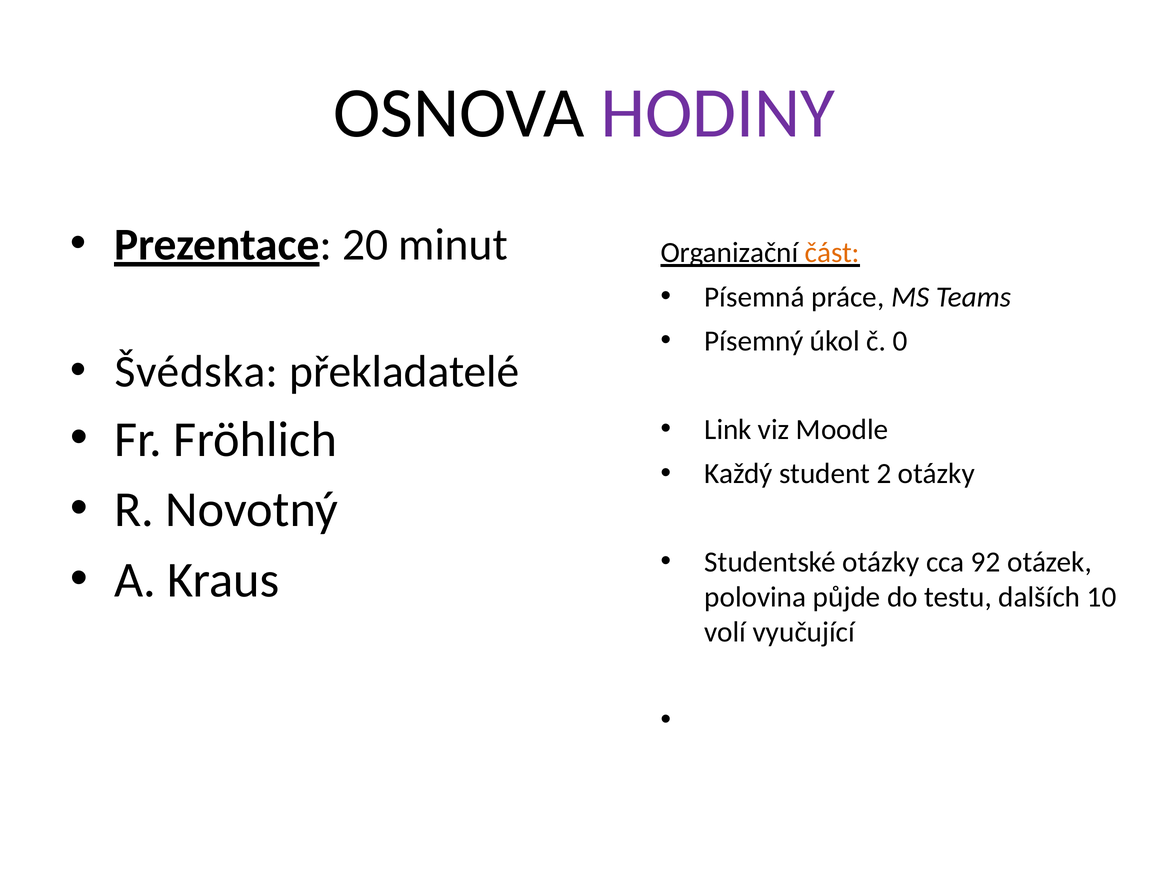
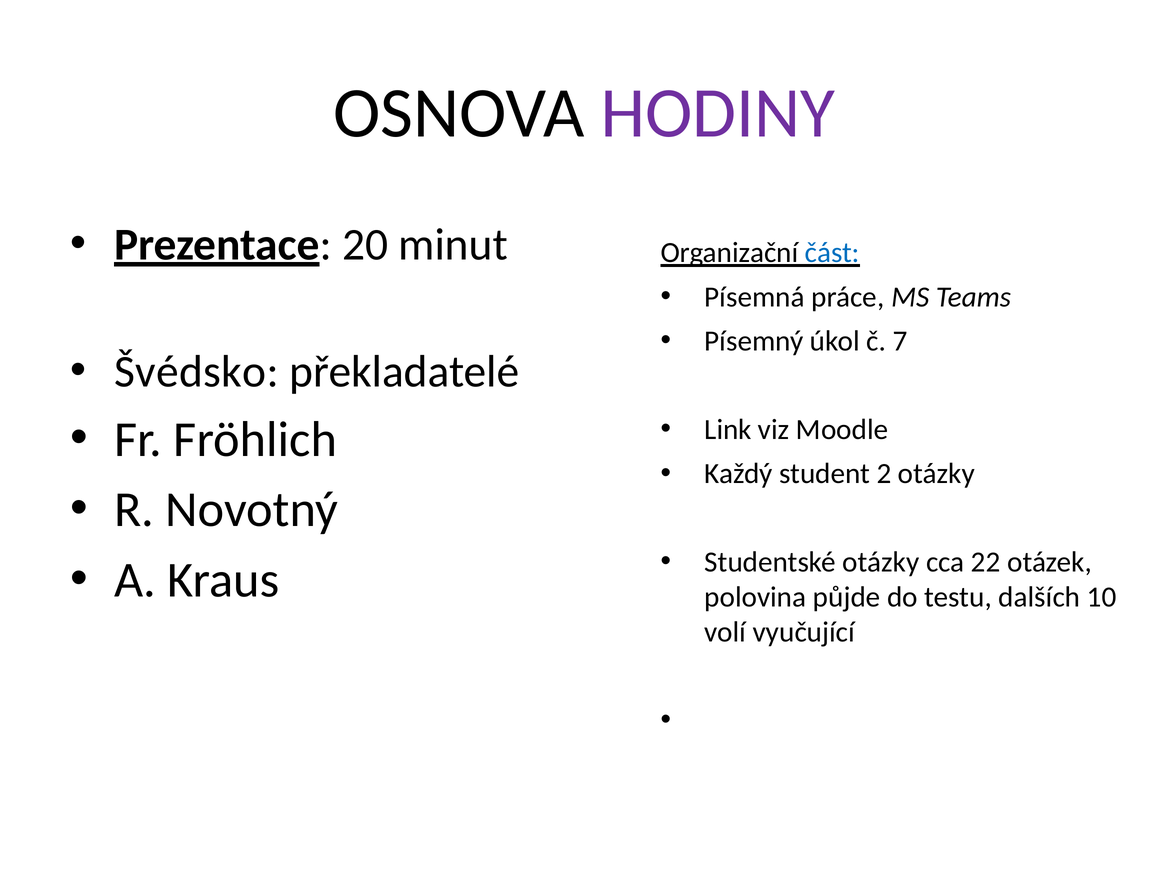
část colour: orange -> blue
0: 0 -> 7
Švédska: Švédska -> Švédsko
92: 92 -> 22
